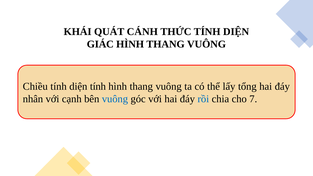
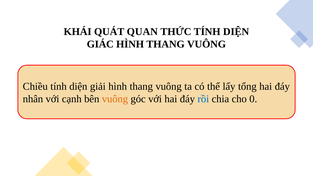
CÁNH: CÁNH -> QUAN
diện tính: tính -> giải
vuông at (115, 99) colour: blue -> orange
7: 7 -> 0
